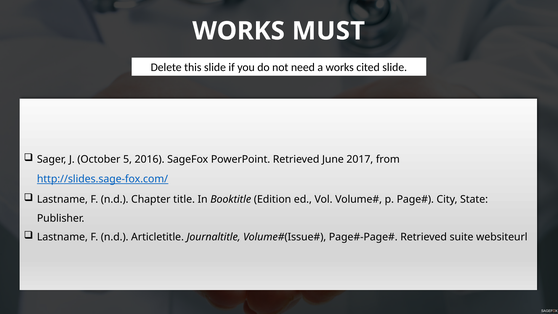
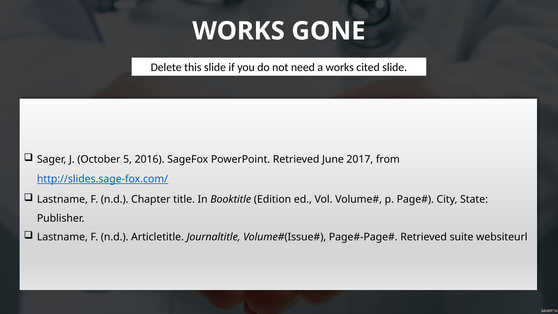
MUST: MUST -> GONE
